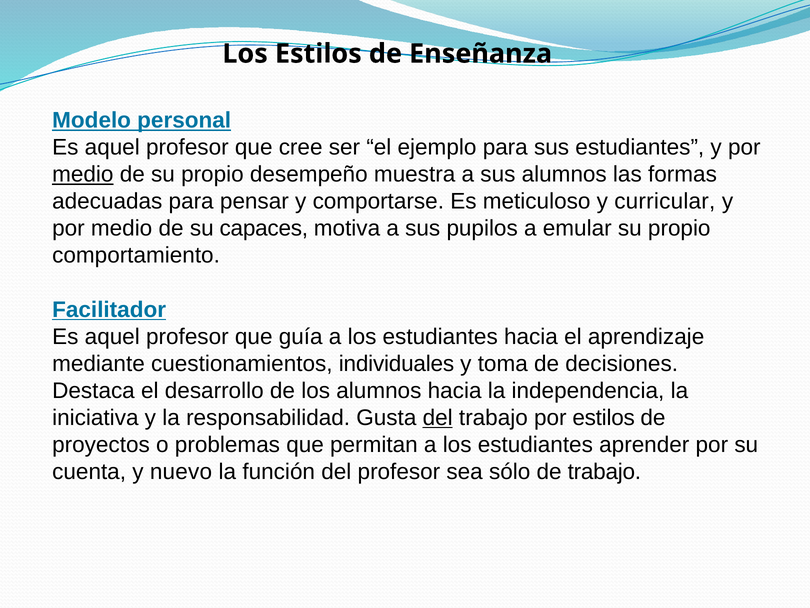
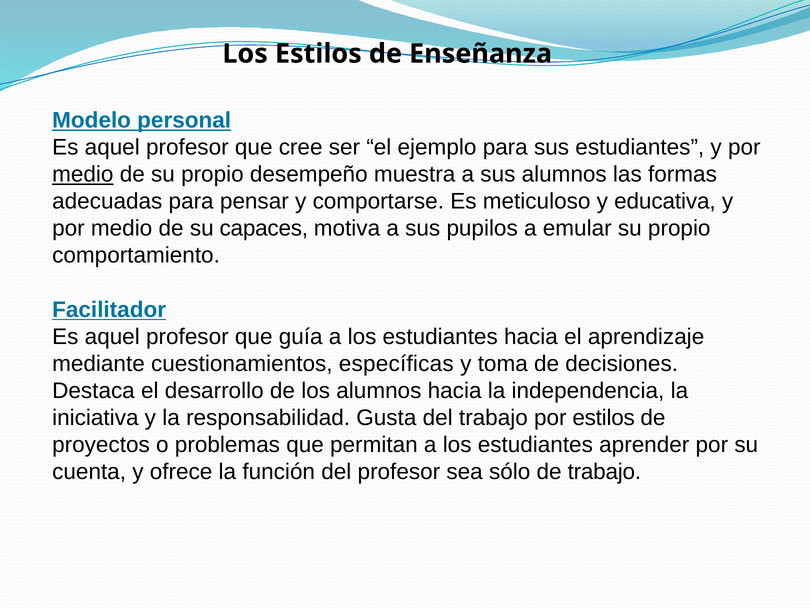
curricular: curricular -> educativa
individuales: individuales -> específicas
del at (438, 417) underline: present -> none
nuevo: nuevo -> ofrece
